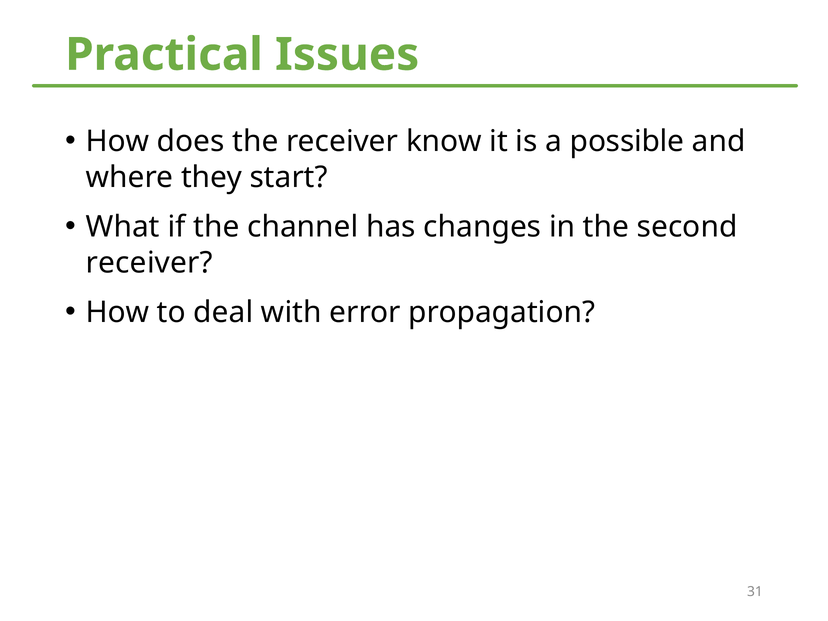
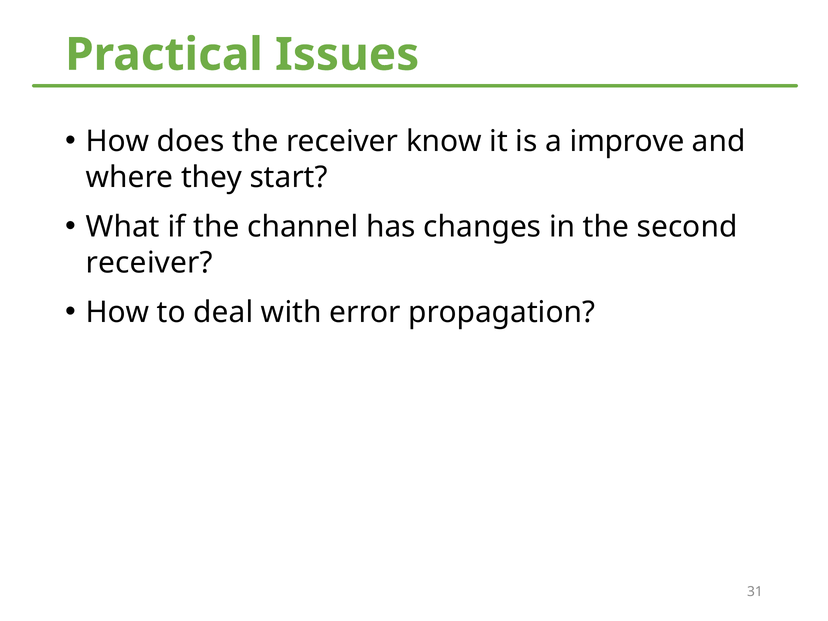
possible: possible -> improve
